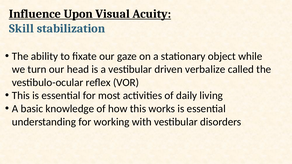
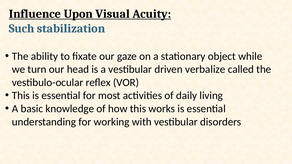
Skill: Skill -> Such
